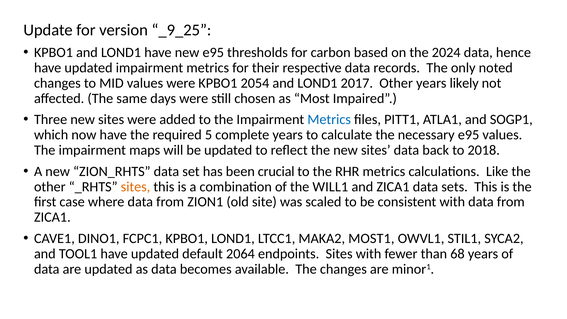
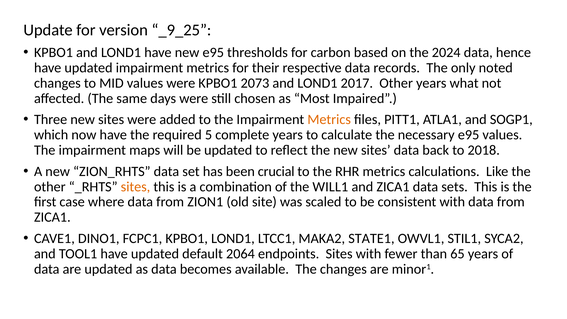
2054: 2054 -> 2073
likely: likely -> what
Metrics at (329, 120) colour: blue -> orange
MOST1: MOST1 -> STATE1
68: 68 -> 65
